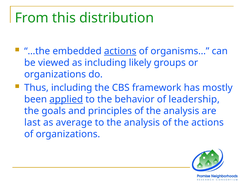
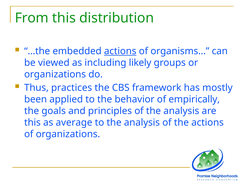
Thus including: including -> practices
applied underline: present -> none
leadership: leadership -> empirically
last at (32, 123): last -> this
